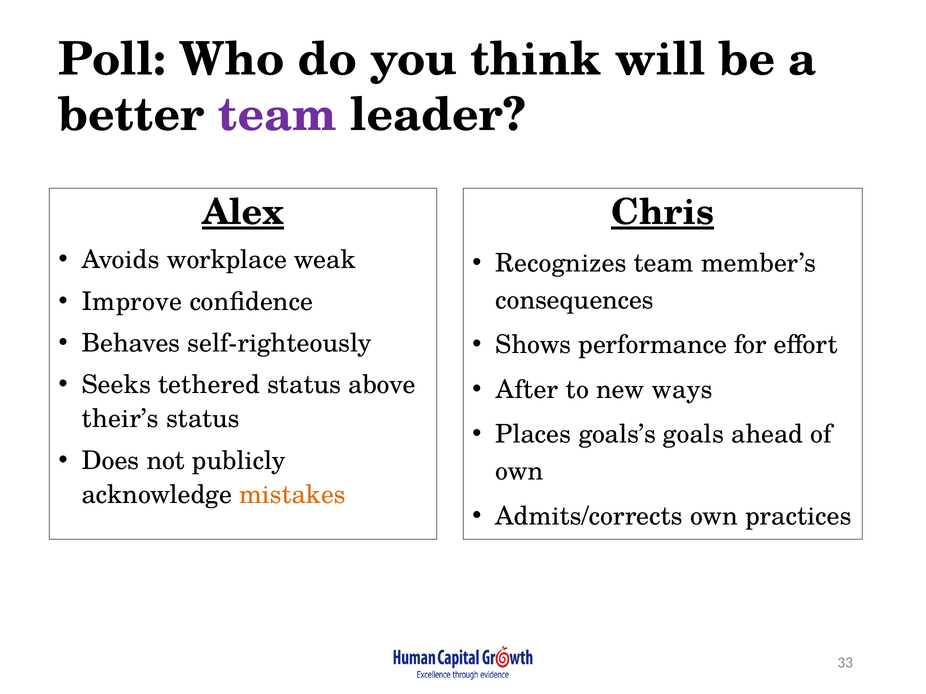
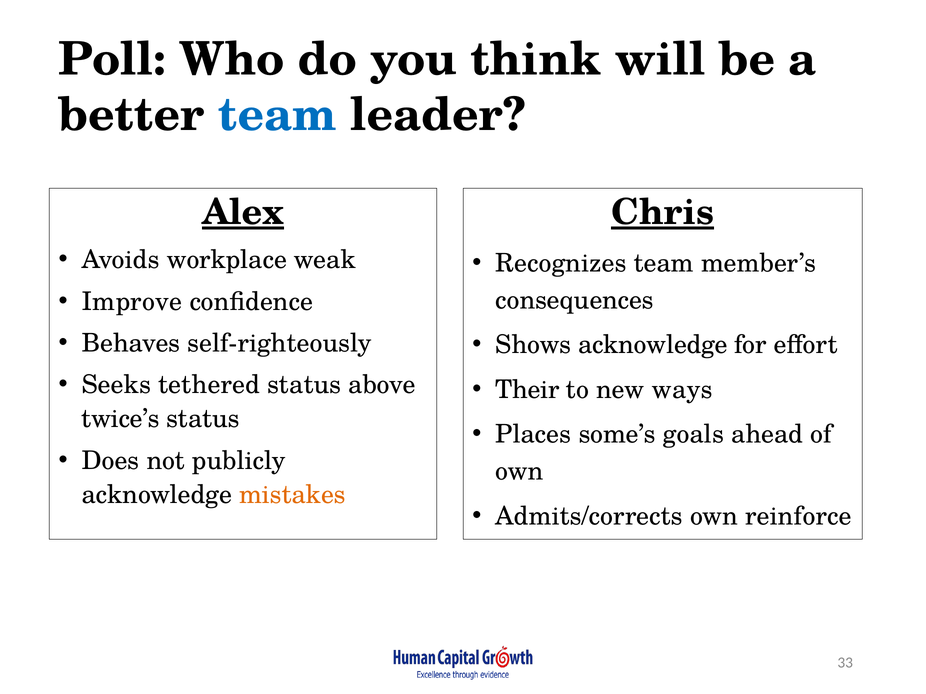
team at (277, 115) colour: purple -> blue
Shows performance: performance -> acknowledge
After: After -> Their
their’s: their’s -> twice’s
goals’s: goals’s -> some’s
practices: practices -> reinforce
